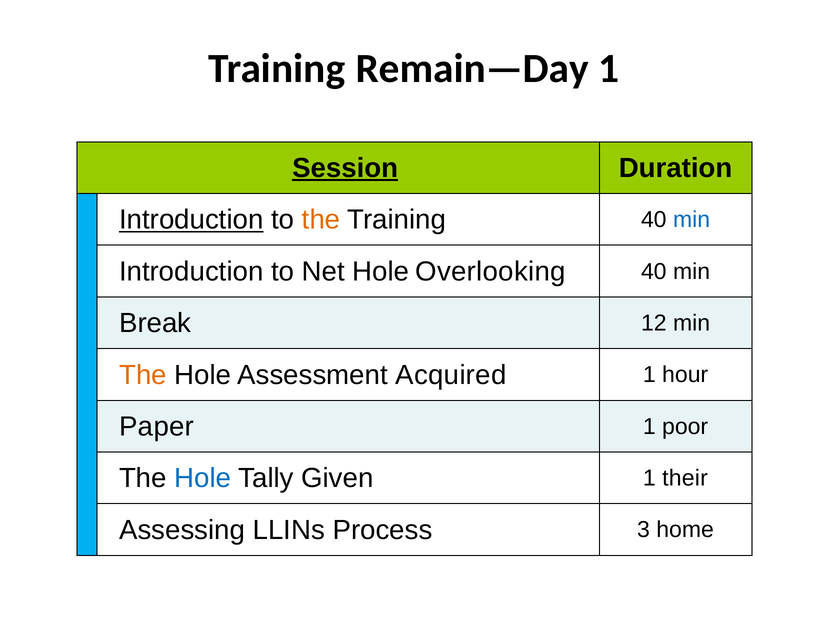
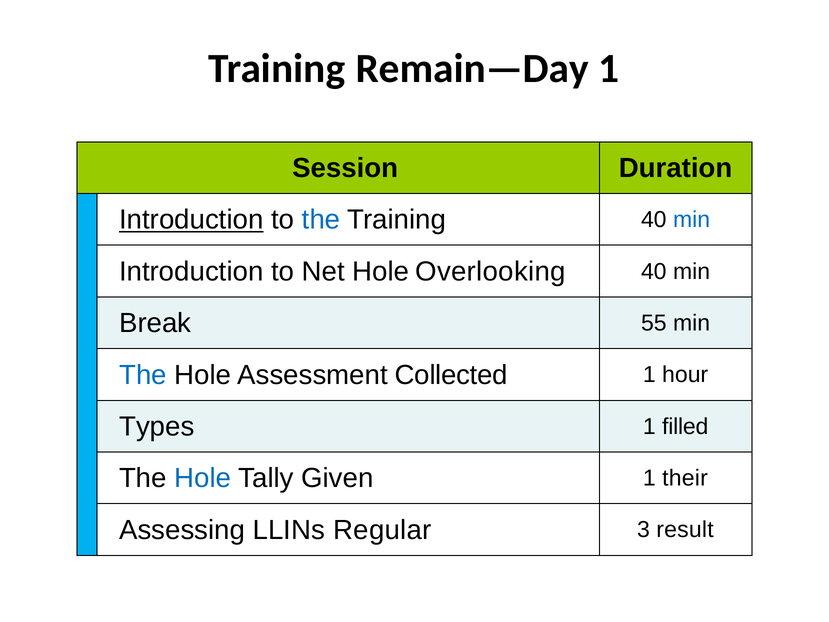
Session underline: present -> none
the at (321, 220) colour: orange -> blue
12: 12 -> 55
The at (143, 375) colour: orange -> blue
Acquired: Acquired -> Collected
Paper: Paper -> Types
poor: poor -> filled
Process: Process -> Regular
home: home -> result
